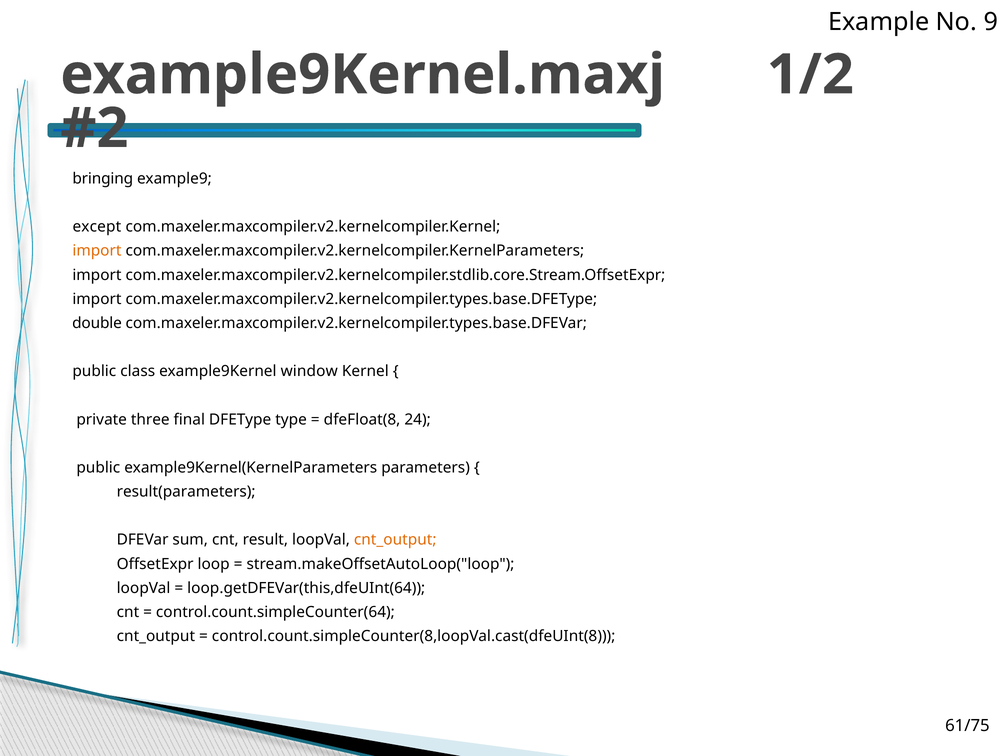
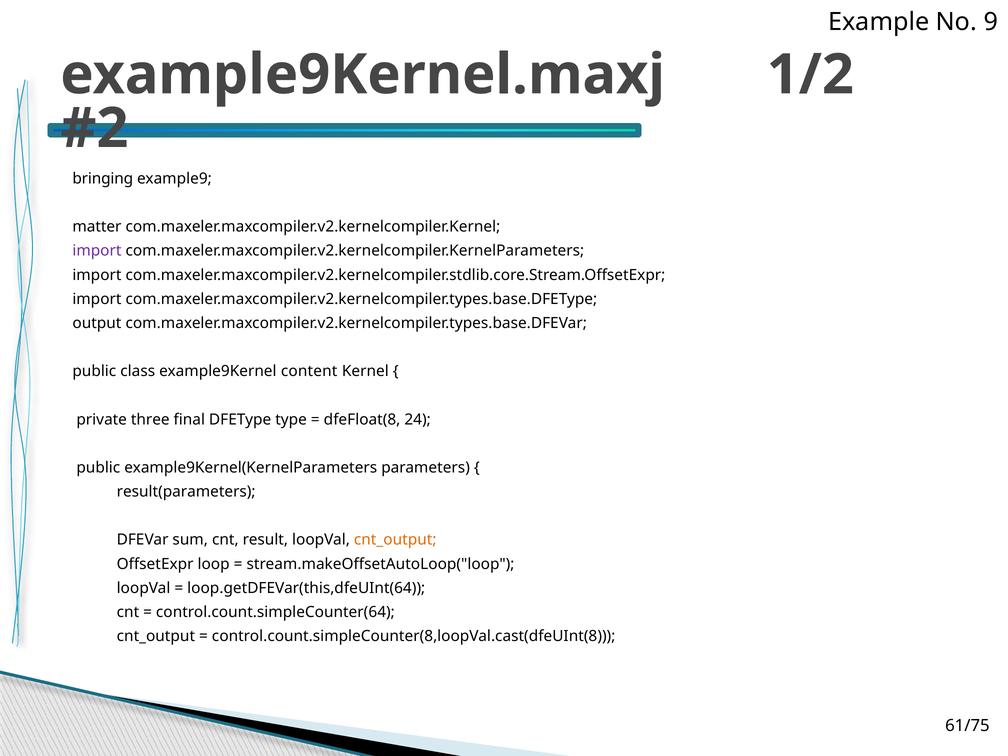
except: except -> matter
import at (97, 251) colour: orange -> purple
double: double -> output
window: window -> content
